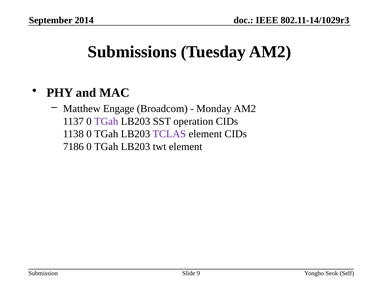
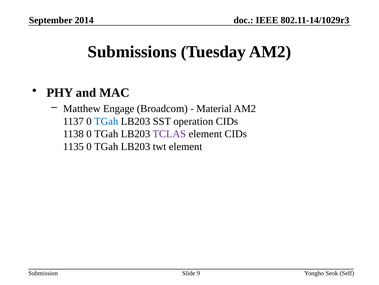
Monday: Monday -> Material
TGah at (106, 121) colour: purple -> blue
7186: 7186 -> 1135
